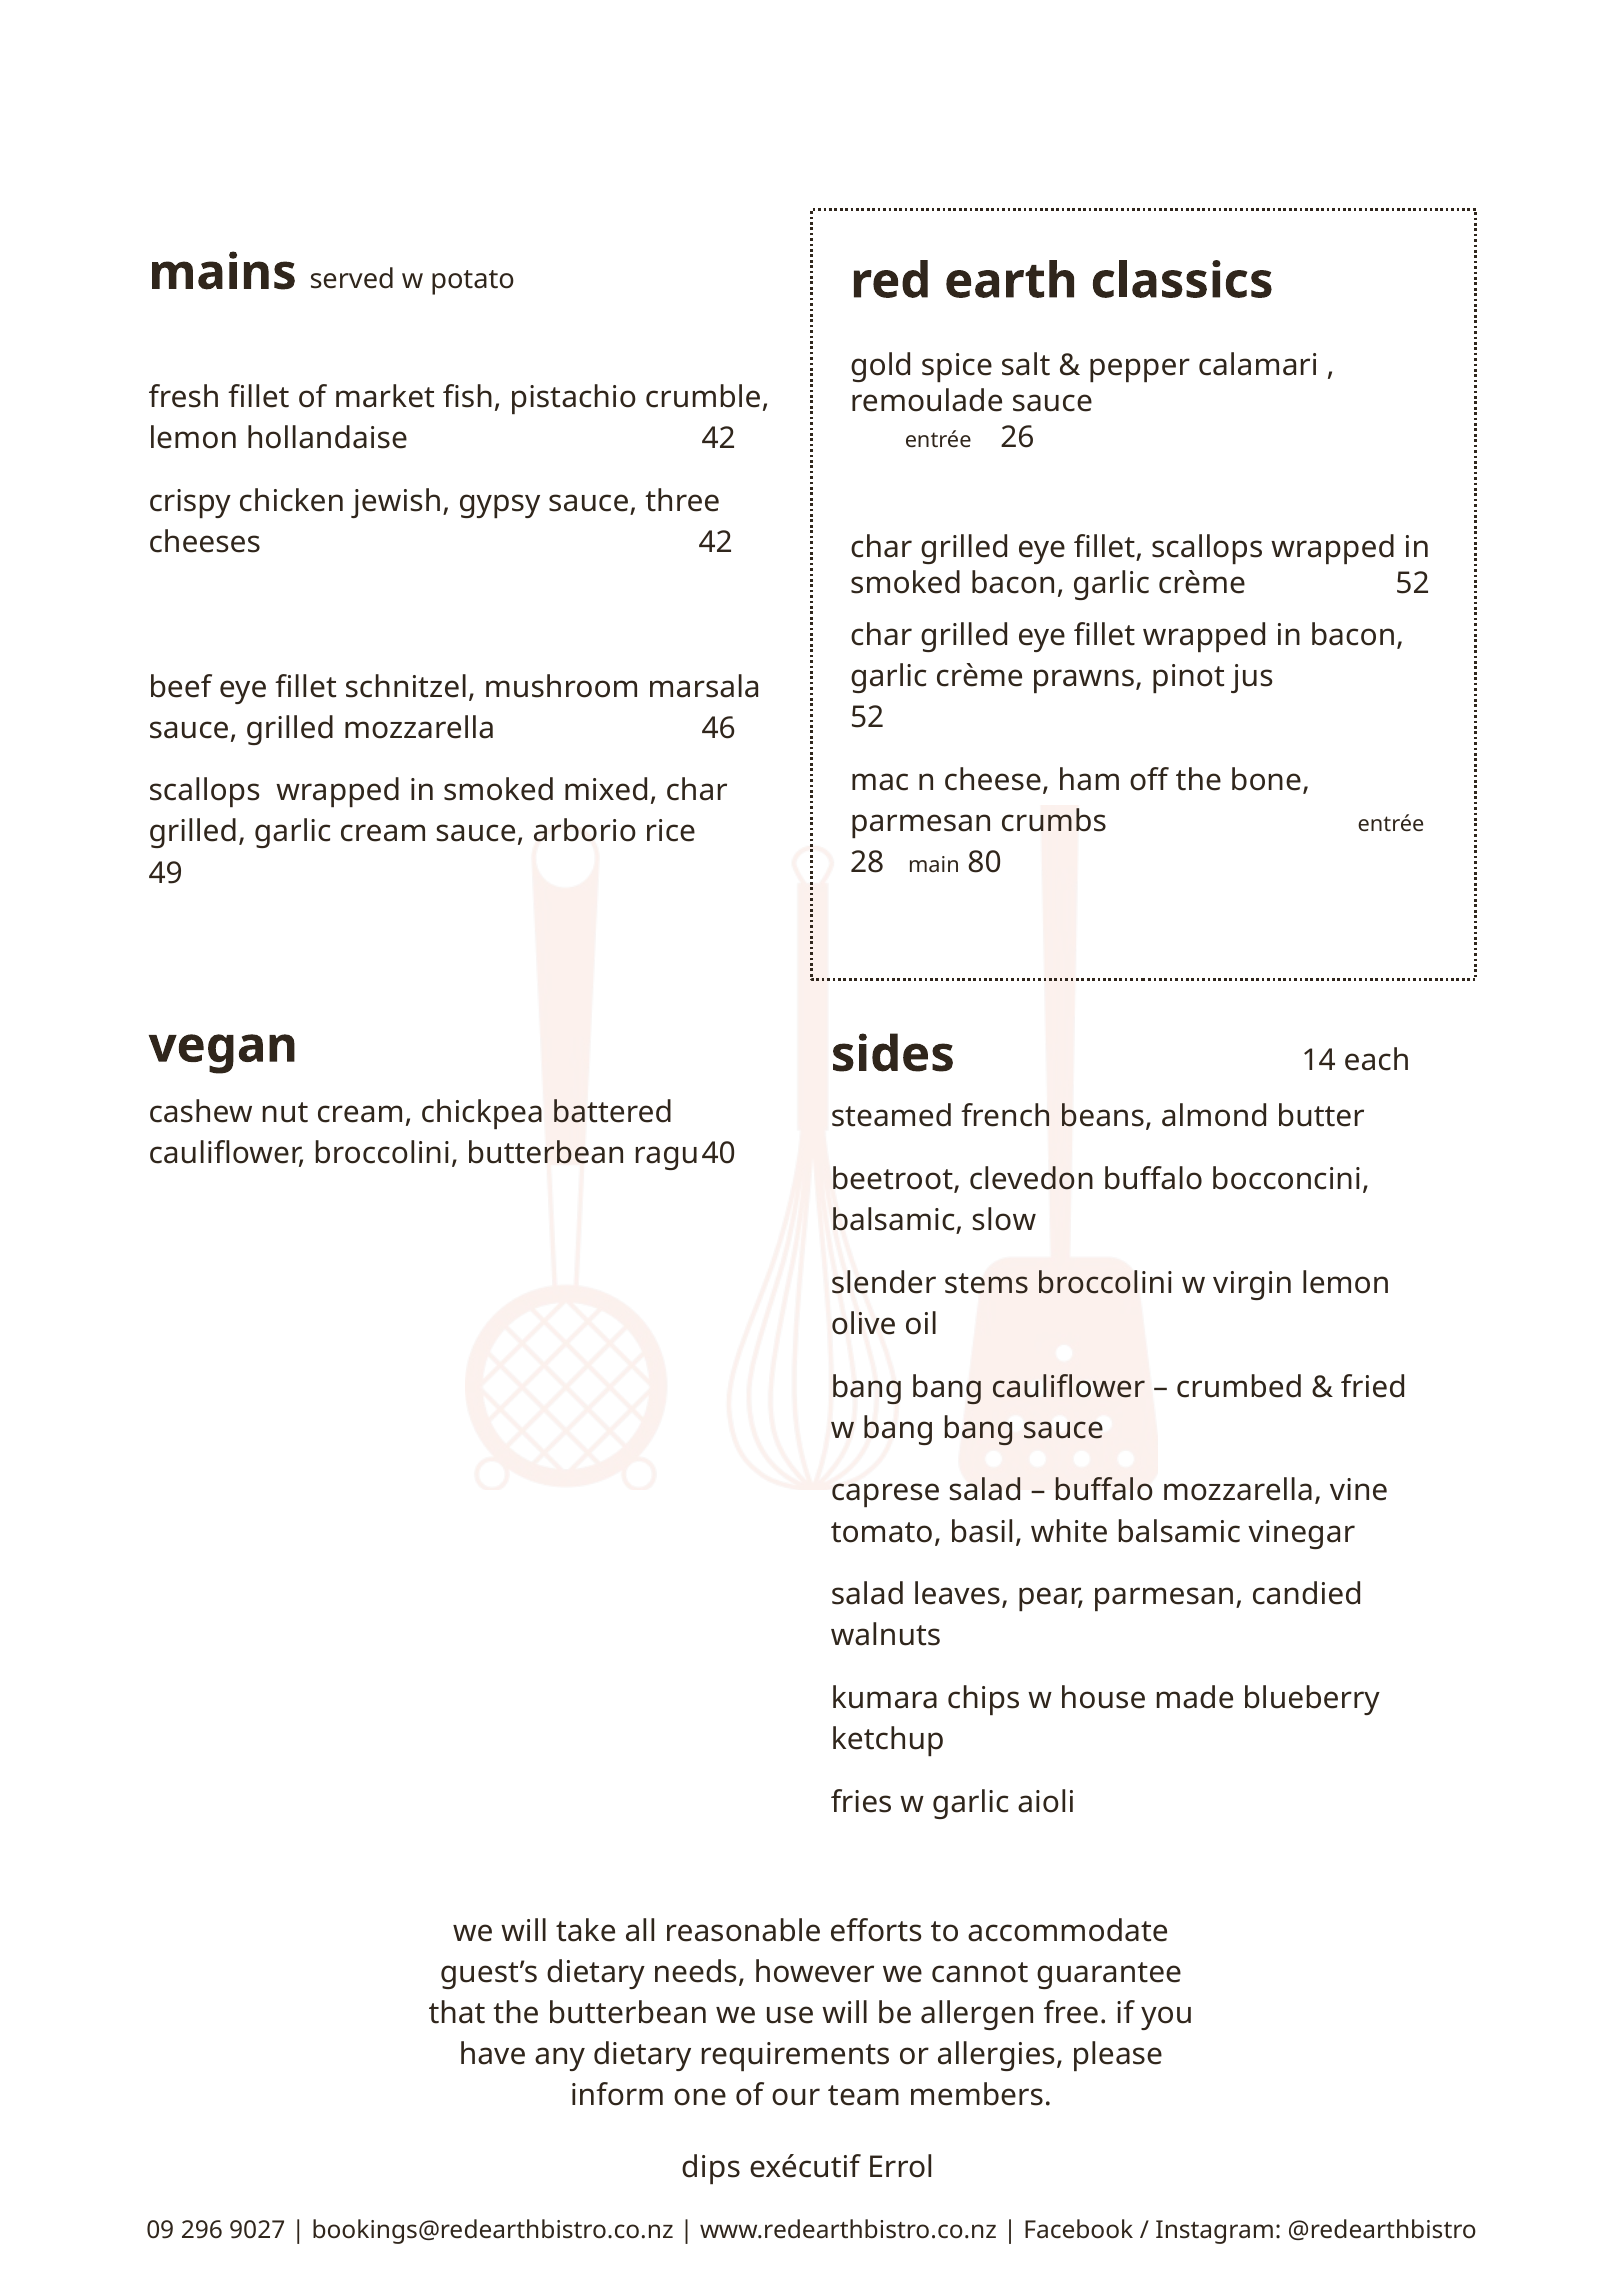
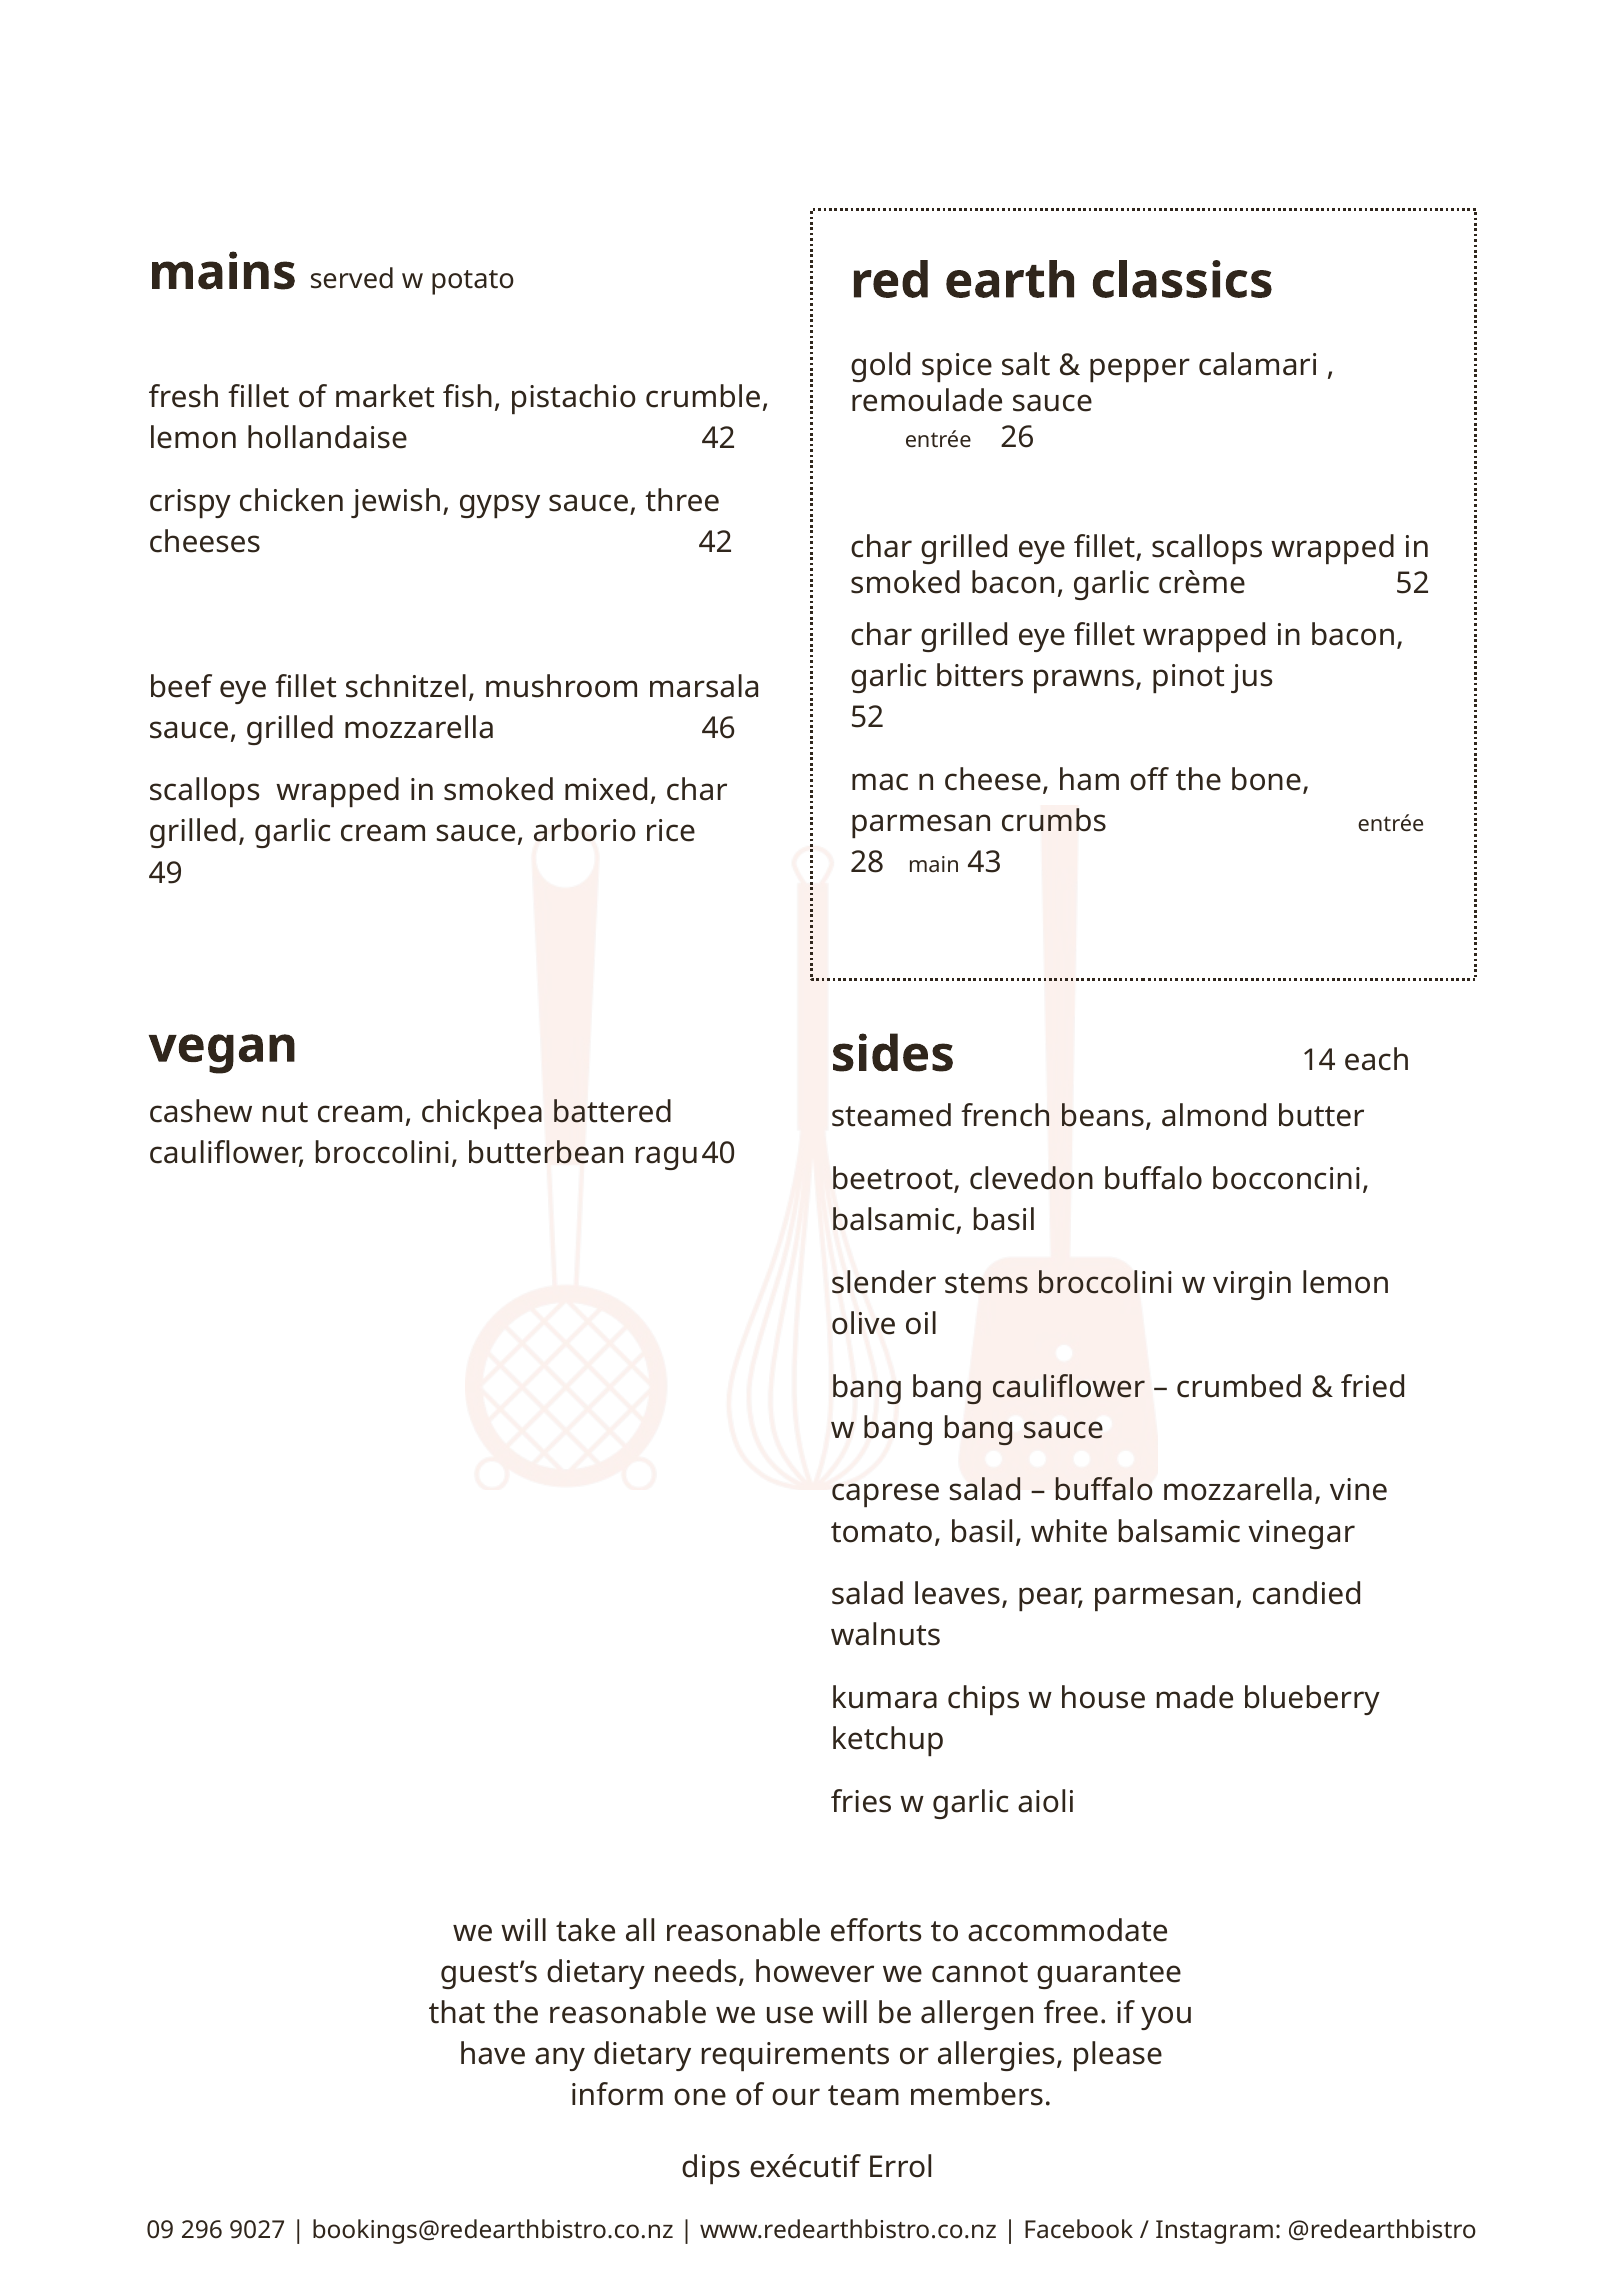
crème at (980, 677): crème -> bitters
80: 80 -> 43
balsamic slow: slow -> basil
the butterbean: butterbean -> reasonable
